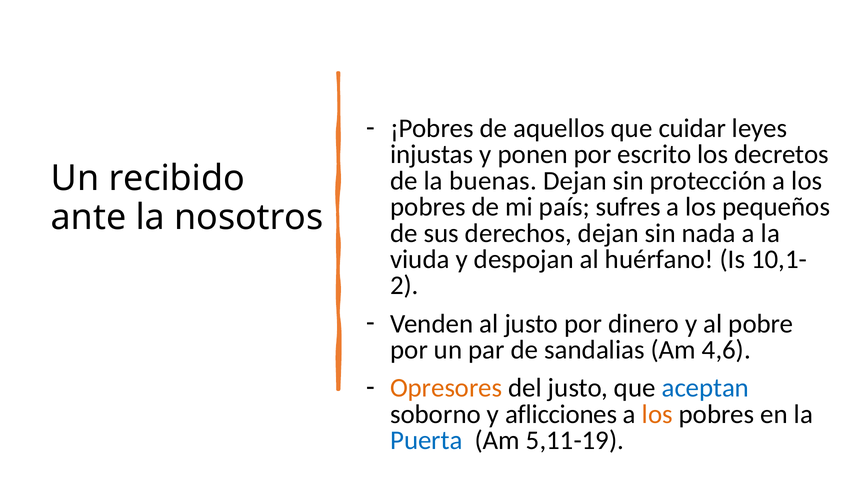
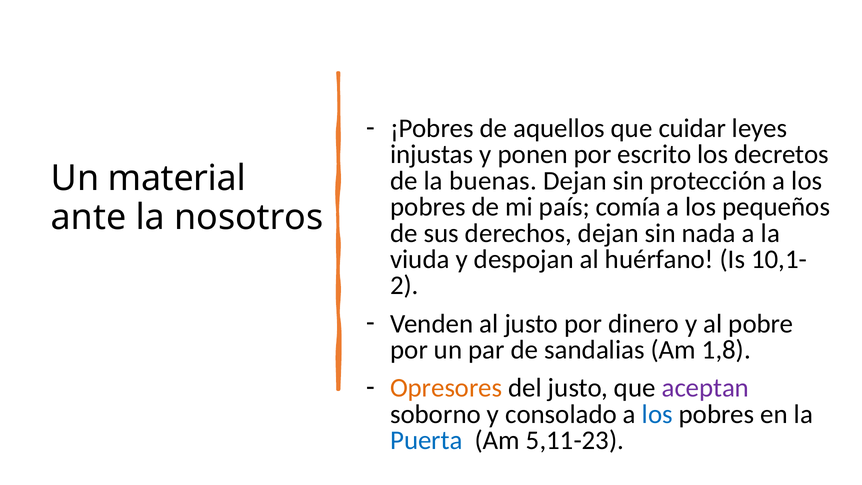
recibido: recibido -> material
sufres: sufres -> comía
4,6: 4,6 -> 1,8
aceptan colour: blue -> purple
aflicciones: aflicciones -> consolado
los at (657, 414) colour: orange -> blue
5,11-19: 5,11-19 -> 5,11-23
